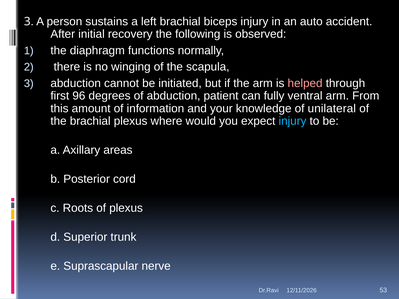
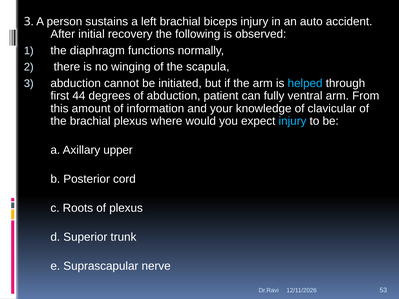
helped colour: pink -> light blue
96: 96 -> 44
unilateral: unilateral -> clavicular
areas: areas -> upper
